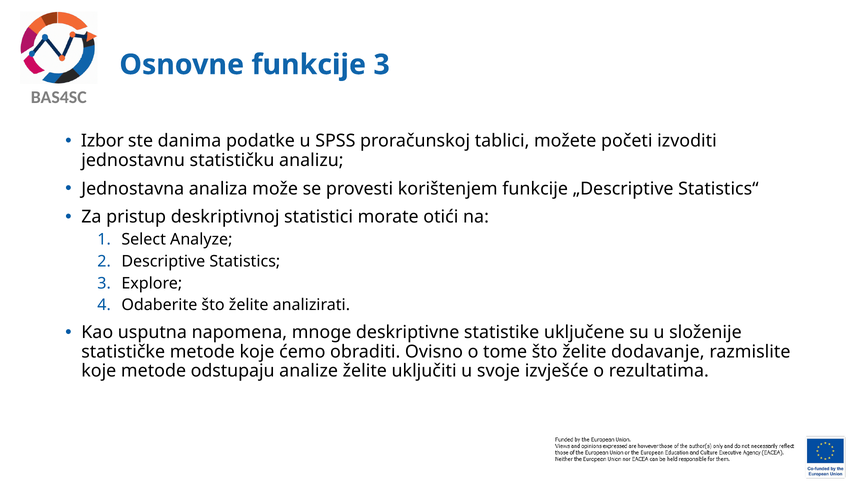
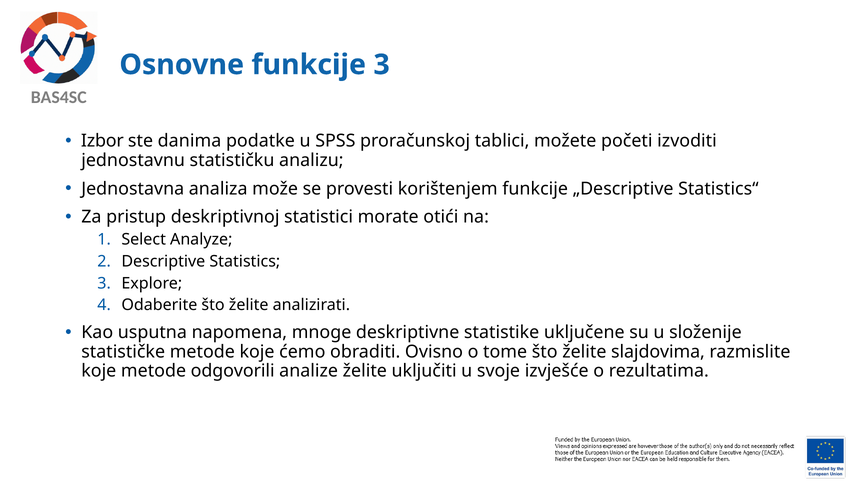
dodavanje: dodavanje -> slajdovima
odstupaju: odstupaju -> odgovorili
